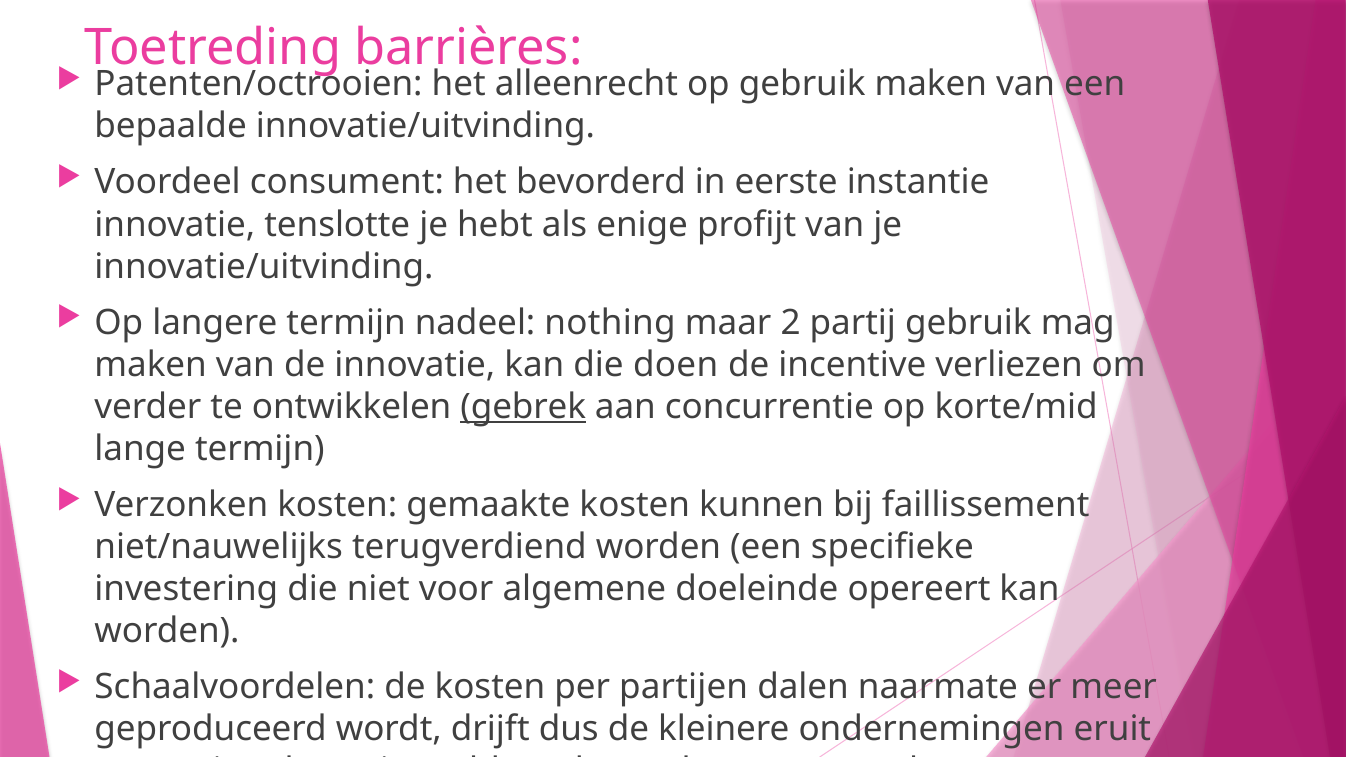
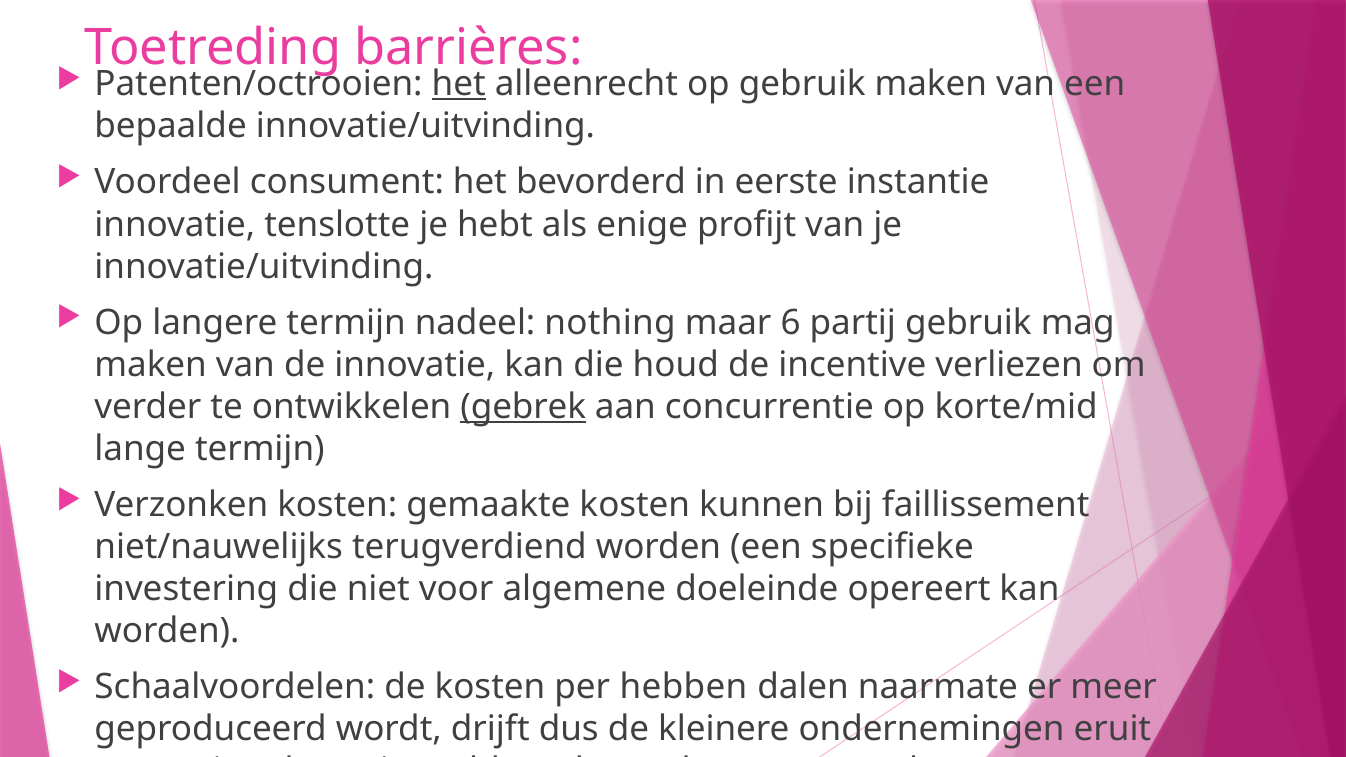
het at (459, 84) underline: none -> present
2: 2 -> 6
doen: doen -> houd
partijen: partijen -> hebben
